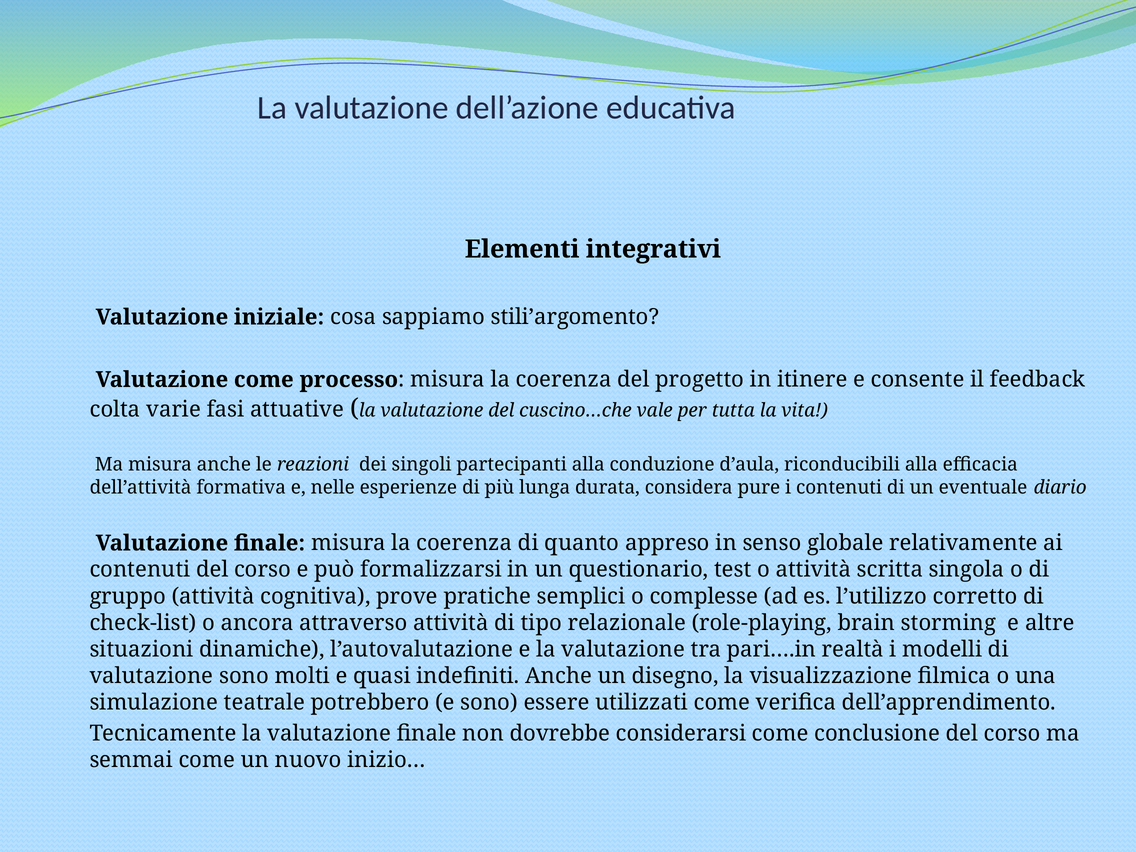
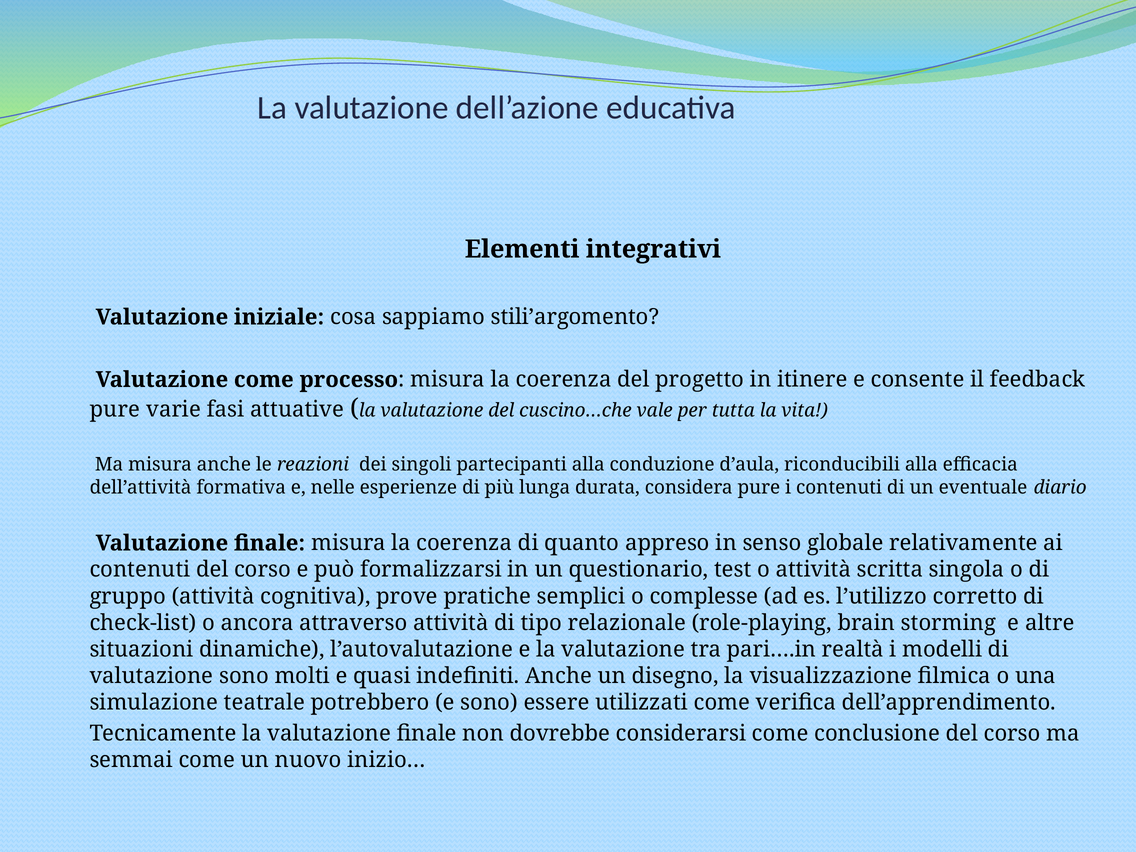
colta at (115, 409): colta -> pure
